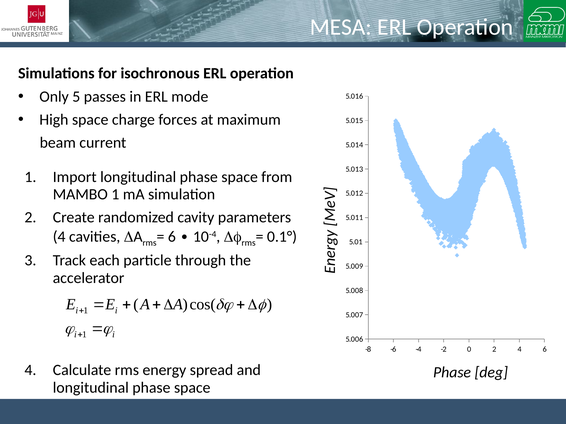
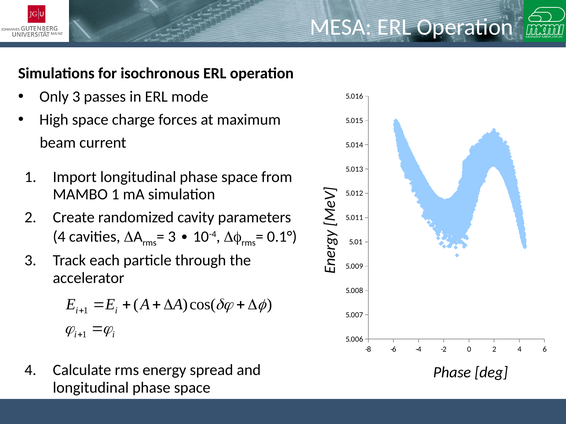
Only 5: 5 -> 3
6 at (172, 237): 6 -> 3
